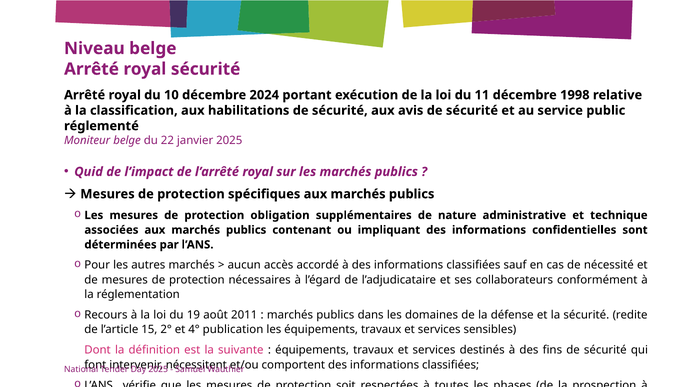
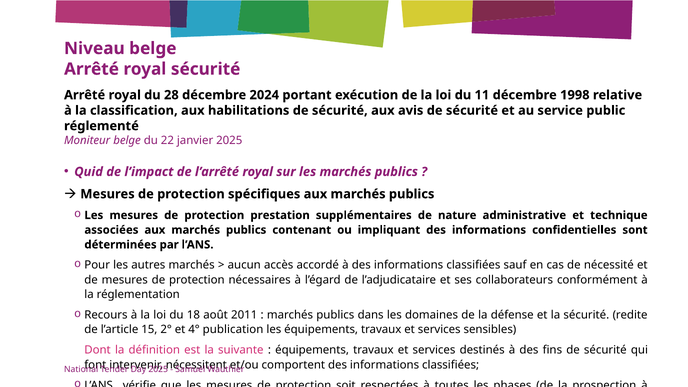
10: 10 -> 28
obligation: obligation -> prestation
19: 19 -> 18
